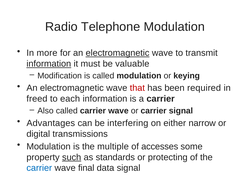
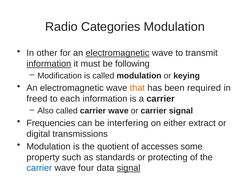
Telephone: Telephone -> Categories
more: more -> other
valuable: valuable -> following
that colour: red -> orange
Advantages: Advantages -> Frequencies
narrow: narrow -> extract
multiple: multiple -> quotient
such underline: present -> none
final: final -> four
signal at (129, 168) underline: none -> present
